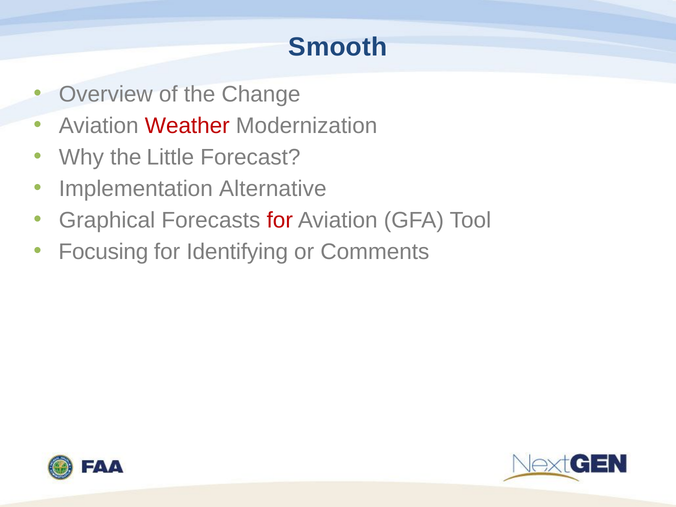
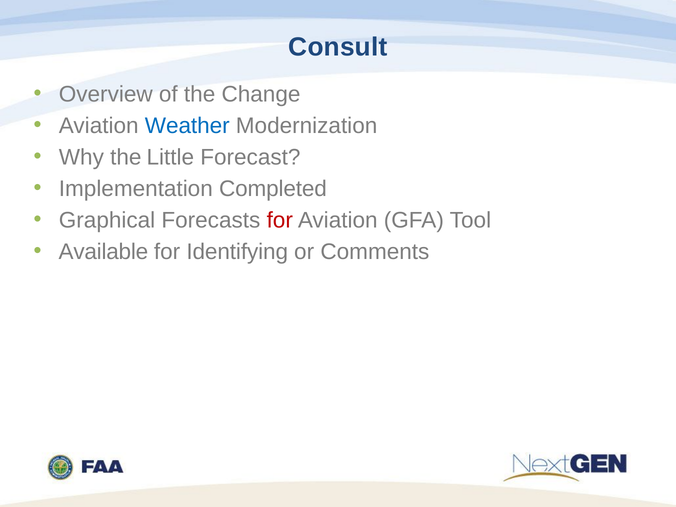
Smooth: Smooth -> Consult
Weather colour: red -> blue
Alternative: Alternative -> Completed
Focusing: Focusing -> Available
